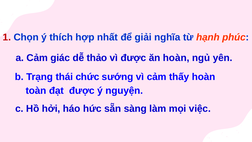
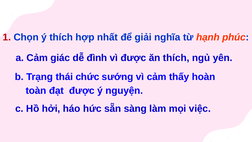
thảo: thảo -> đình
ăn hoàn: hoàn -> thích
